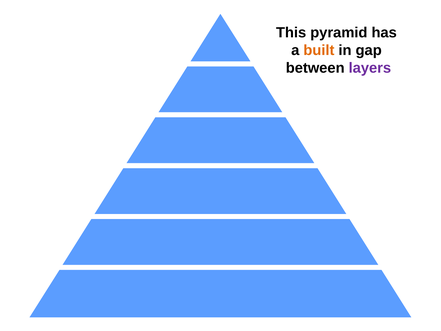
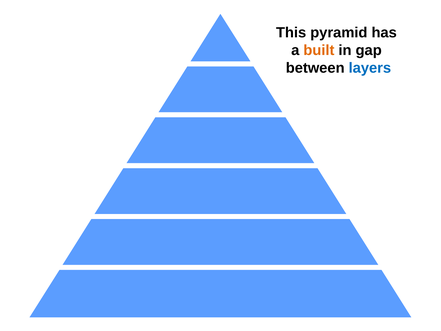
layers colour: purple -> blue
